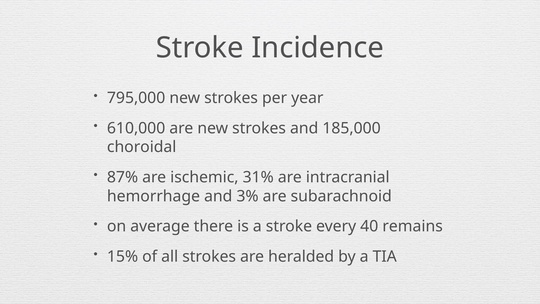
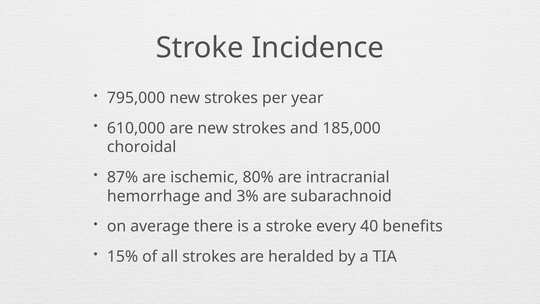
31%: 31% -> 80%
remains: remains -> benefits
